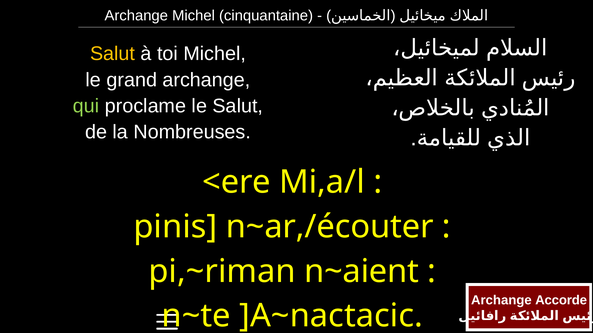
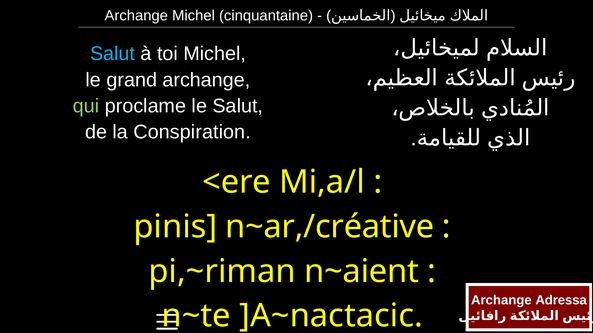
Salut at (113, 54) colour: yellow -> light blue
Nombreuses: Nombreuses -> Conspiration
n~ar,/écouter: n~ar,/écouter -> n~ar,/créative
Accorde: Accorde -> Adressa
